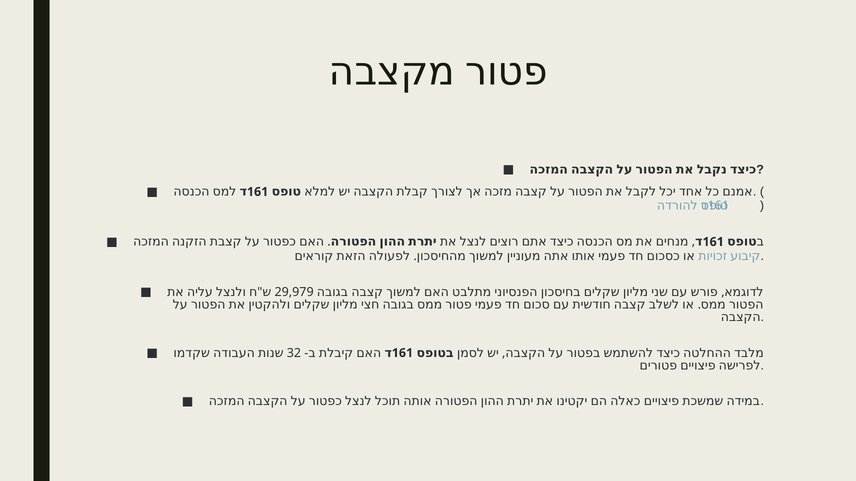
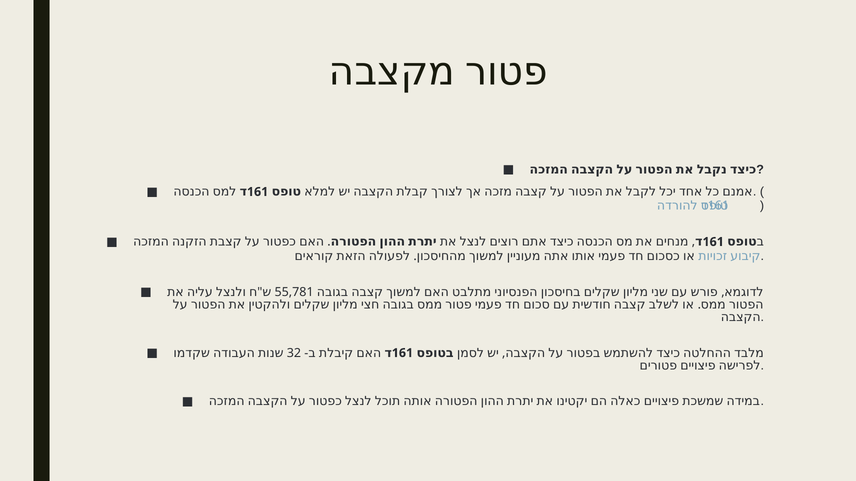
29,979: 29,979 -> 55,781
